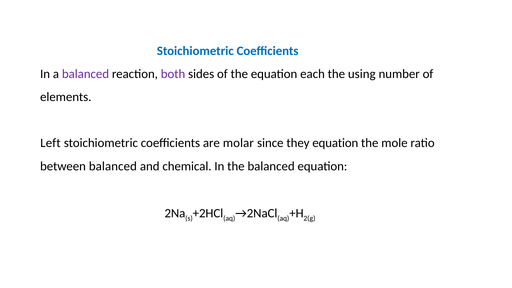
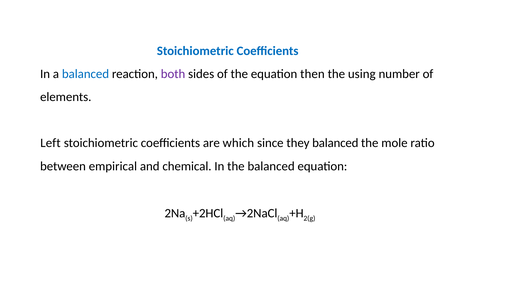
balanced at (86, 74) colour: purple -> blue
each: each -> then
molar: molar -> which
they equation: equation -> balanced
between balanced: balanced -> empirical
